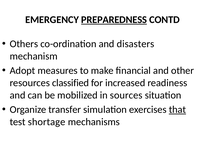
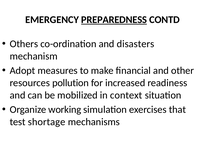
classified: classified -> pollution
sources: sources -> context
transfer: transfer -> working
that underline: present -> none
